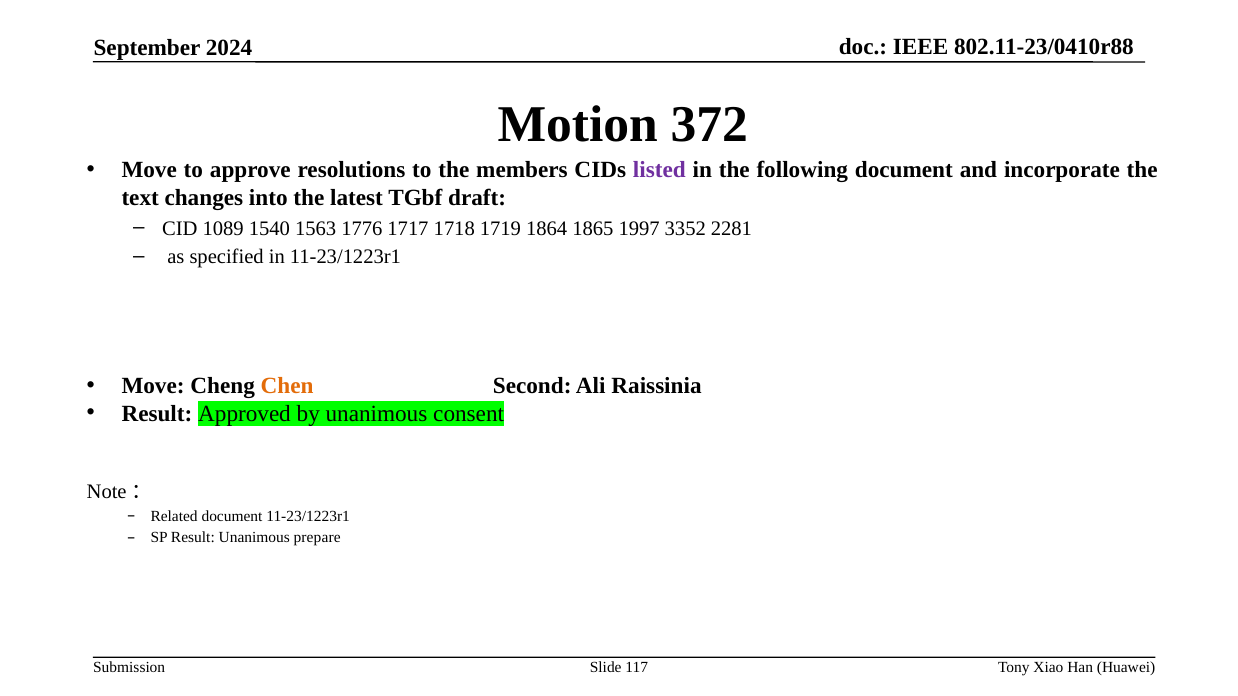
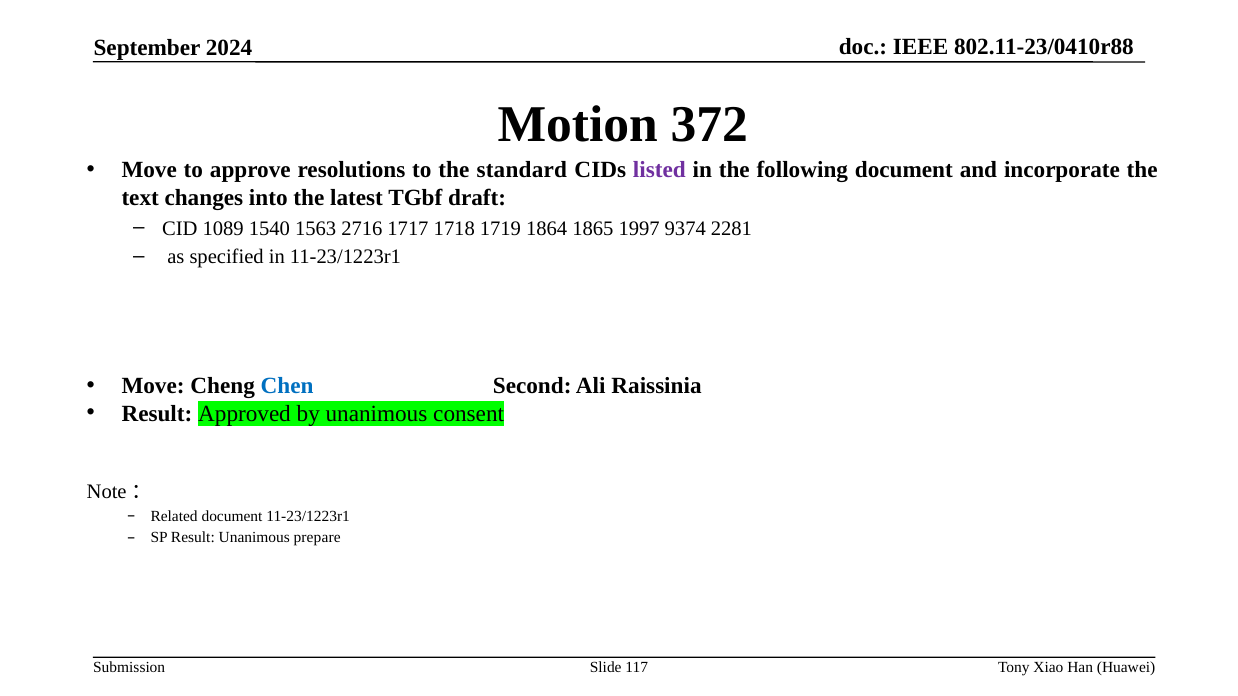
members: members -> standard
1776: 1776 -> 2716
3352: 3352 -> 9374
Chen colour: orange -> blue
